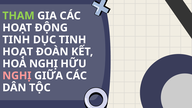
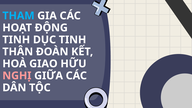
THAM colour: light green -> light blue
HOẠT at (18, 52): HOẠT -> THÂN
HOÀ NGHỊ: NGHỊ -> GIAO
